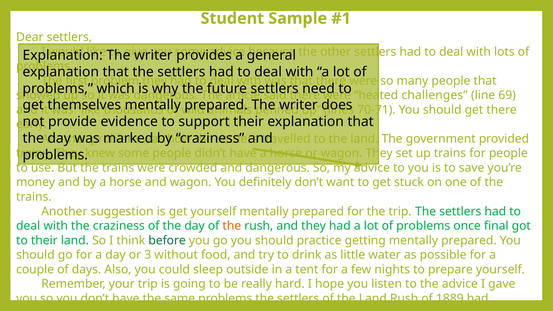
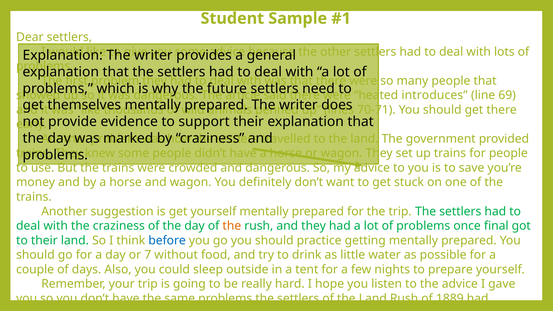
challenges: challenges -> introduces
before colour: green -> blue
3: 3 -> 7
